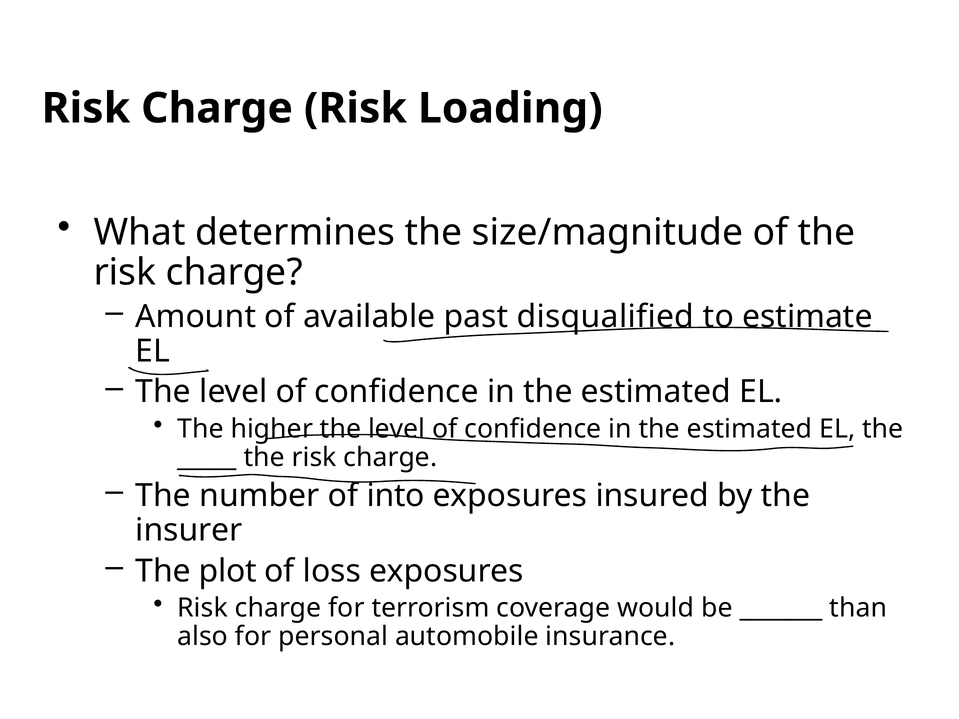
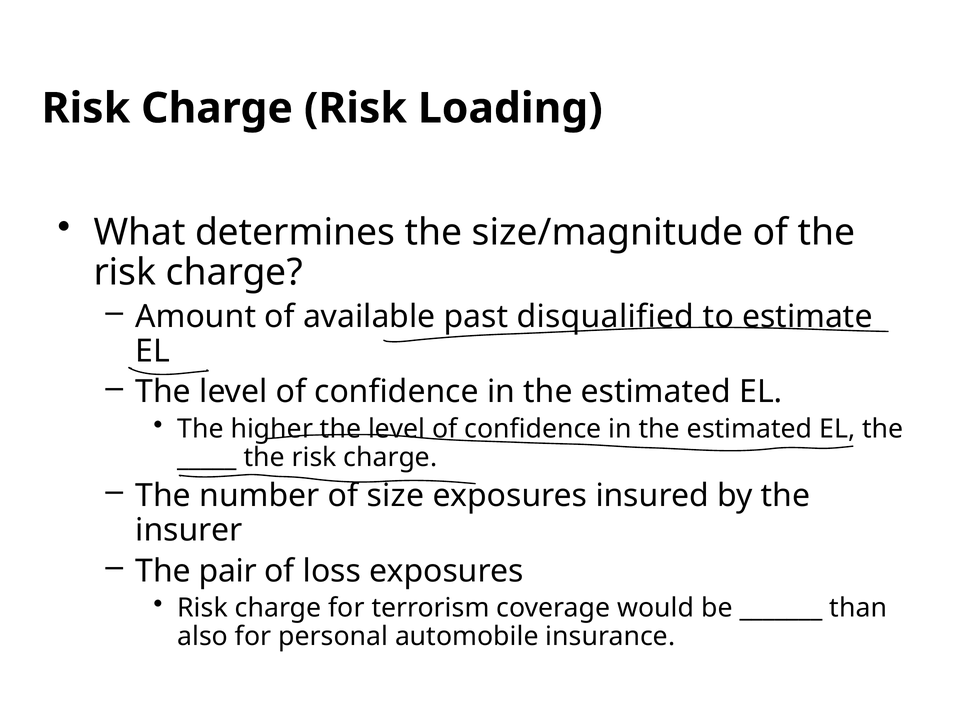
into: into -> size
plot: plot -> pair
